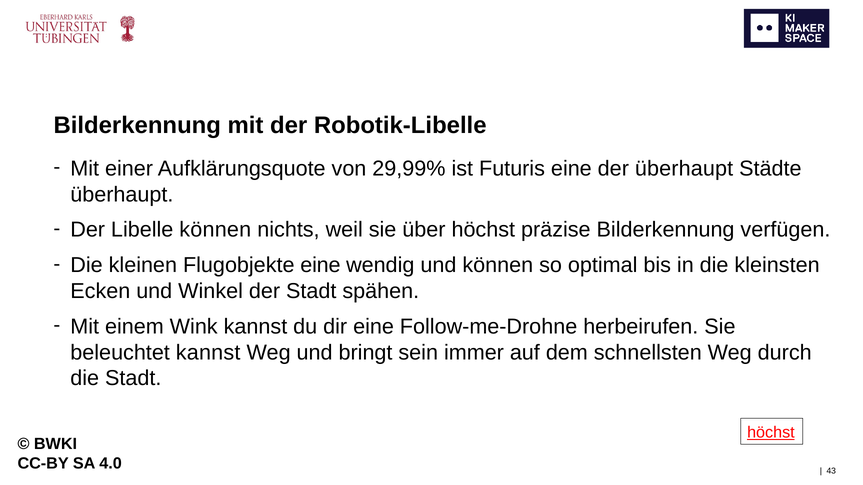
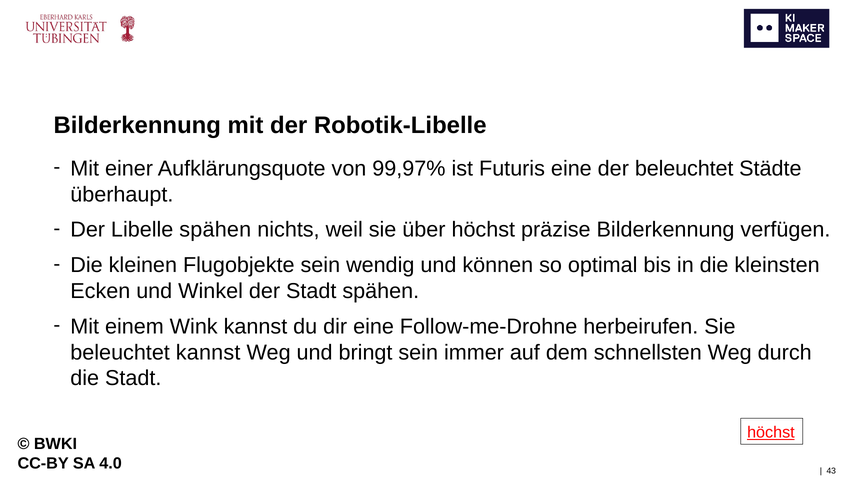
29,99%: 29,99% -> 99,97%
der überhaupt: überhaupt -> beleuchtet
Libelle können: können -> spähen
Flugobjekte eine: eine -> sein
